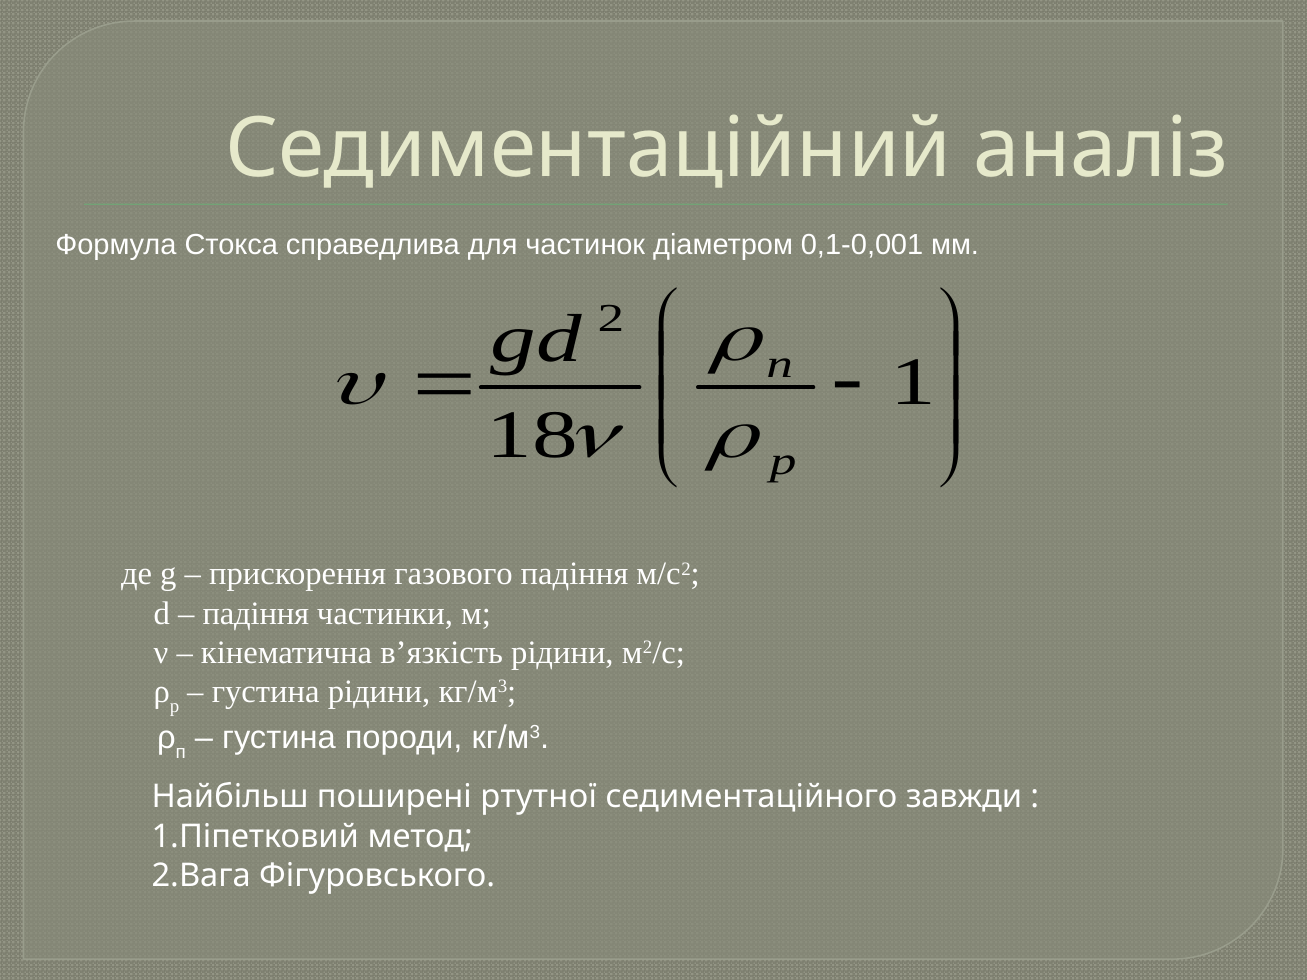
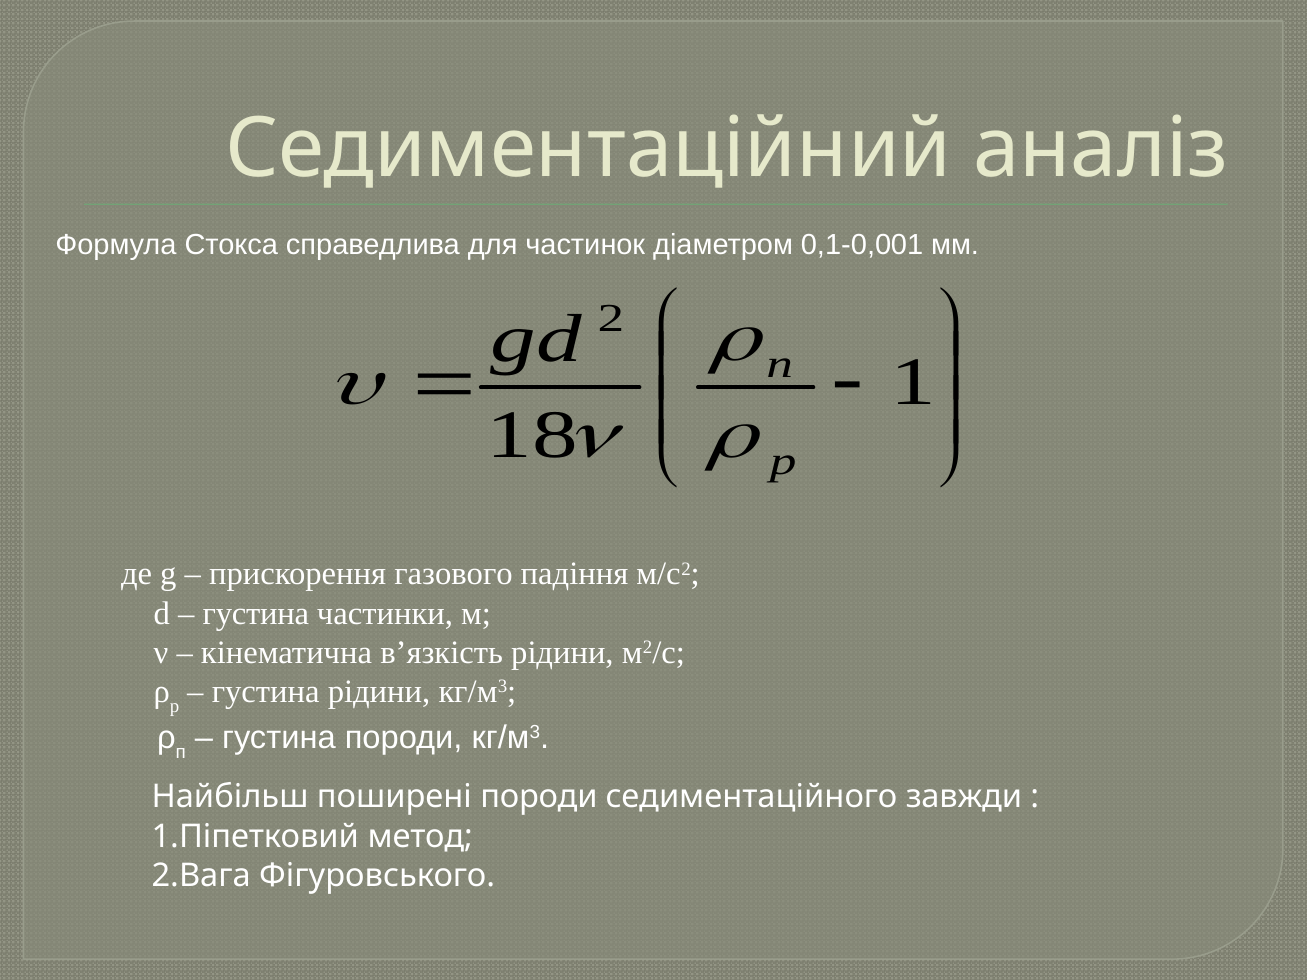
падіння at (256, 614): падіння -> густина
поширені ртутної: ртутної -> породи
